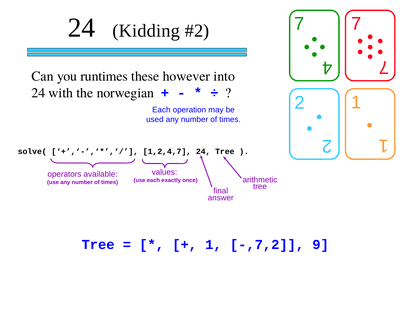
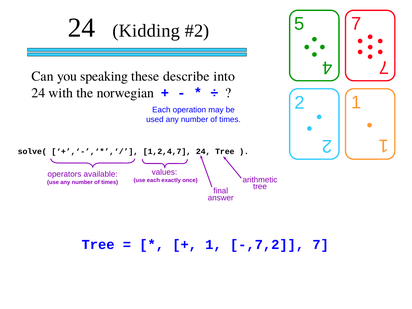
7 at (299, 24): 7 -> 5
runtimes: runtimes -> speaking
however: however -> describe
-,7,2 9: 9 -> 7
